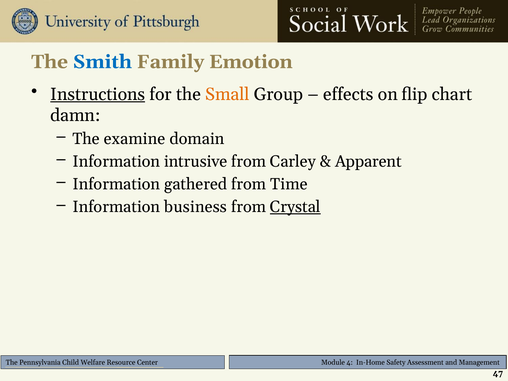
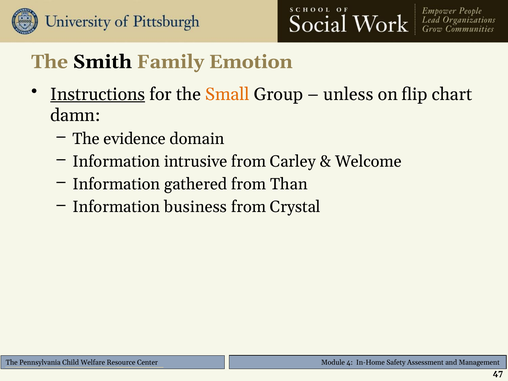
Smith colour: blue -> black
effects: effects -> unless
examine: examine -> evidence
Apparent: Apparent -> Welcome
Time: Time -> Than
Crystal underline: present -> none
